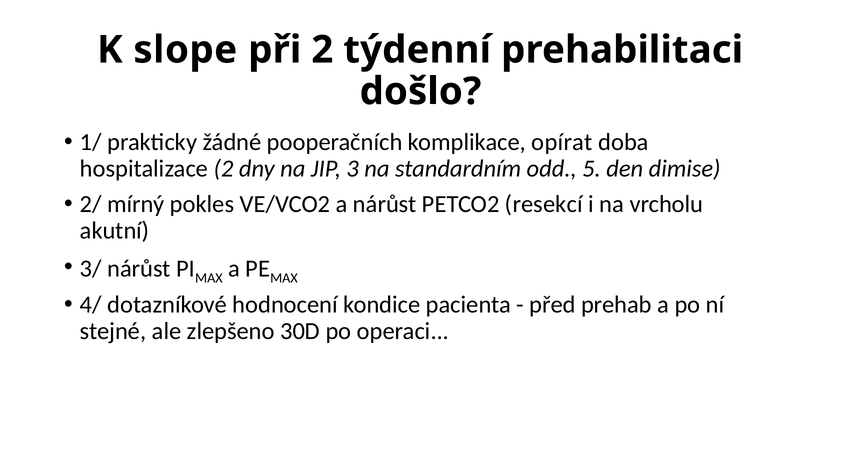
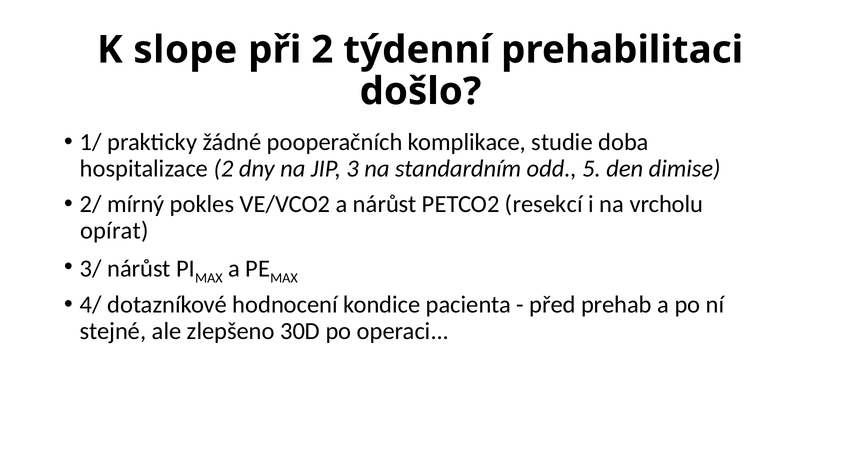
opírat: opírat -> studie
akutní: akutní -> opírat
